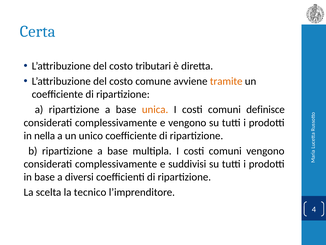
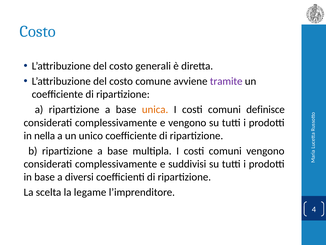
Certa at (38, 31): Certa -> Costo
tributari: tributari -> generali
tramite colour: orange -> purple
tecnico: tecnico -> legame
